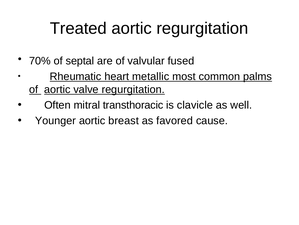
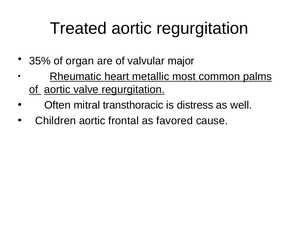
70%: 70% -> 35%
septal: septal -> organ
fused: fused -> major
clavicle: clavicle -> distress
Younger: Younger -> Children
breast: breast -> frontal
